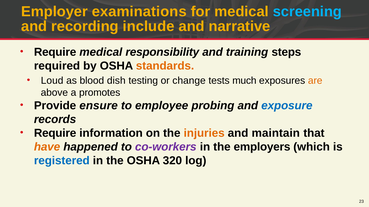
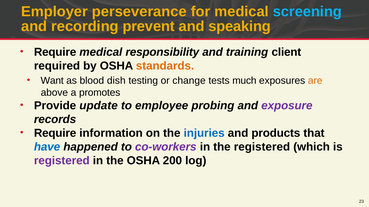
examinations: examinations -> perseverance
include: include -> prevent
narrative: narrative -> speaking
steps: steps -> client
Loud: Loud -> Want
ensure: ensure -> update
exposure colour: blue -> purple
injuries colour: orange -> blue
maintain: maintain -> products
have colour: orange -> blue
the employers: employers -> registered
registered at (62, 161) colour: blue -> purple
320: 320 -> 200
